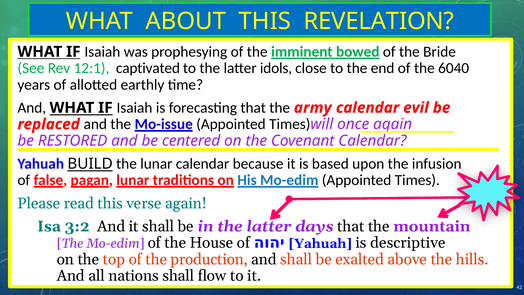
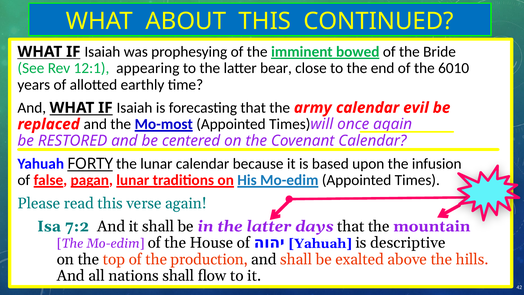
REVELATION: REVELATION -> CONTINUED
captivated: captivated -> appearing
idols: idols -> bear
6040: 6040 -> 6010
Mo-issue: Mo-issue -> Mo-most
BUILD: BUILD -> FORTY
3:2: 3:2 -> 7:2
